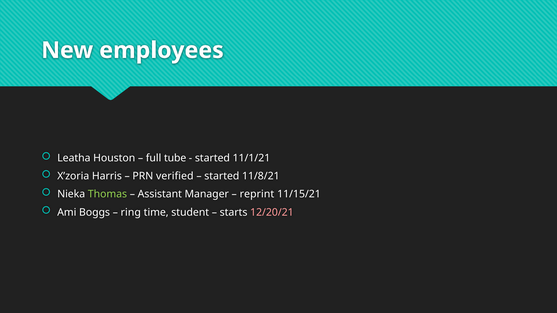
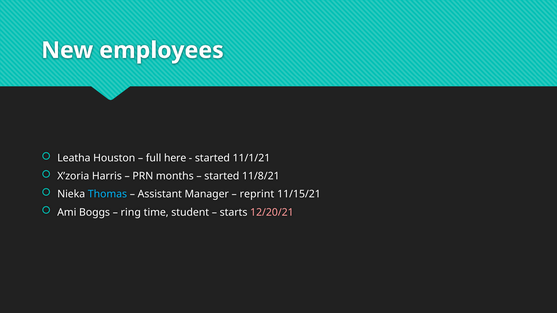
tube: tube -> here
verified: verified -> months
Thomas colour: light green -> light blue
